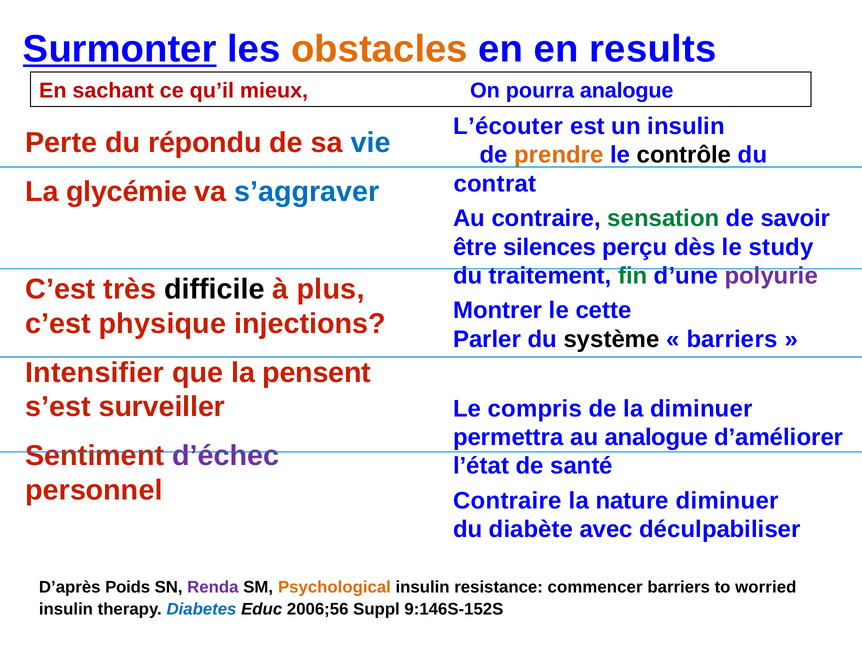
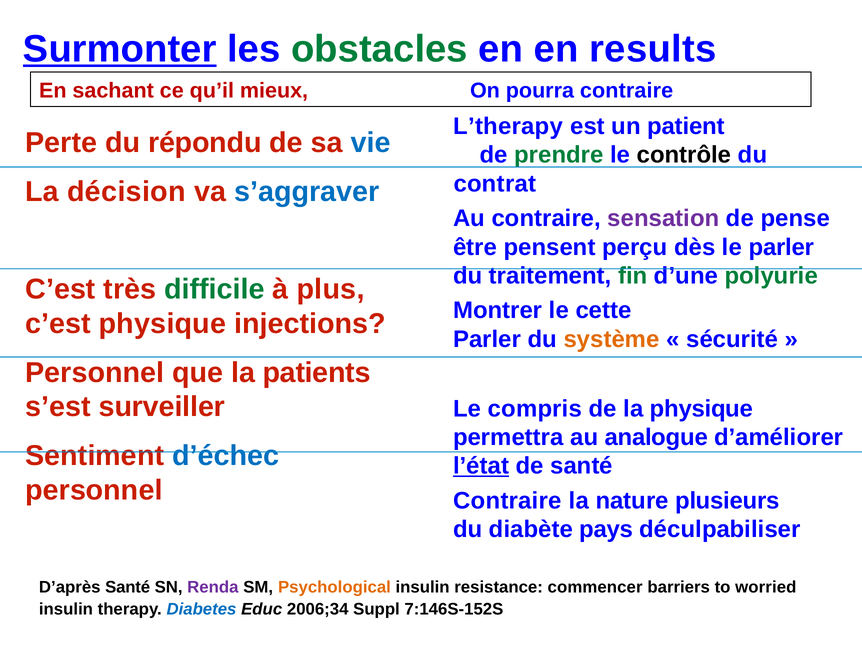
obstacles colour: orange -> green
pourra analogue: analogue -> contraire
L’écouter: L’écouter -> L’therapy
un insulin: insulin -> patient
prendre colour: orange -> green
glycémie: glycémie -> décision
sensation colour: green -> purple
savoir: savoir -> pense
silences: silences -> pensent
le study: study -> parler
polyurie colour: purple -> green
difficile colour: black -> green
système colour: black -> orange
barriers at (732, 340): barriers -> sécurité
Intensifier at (95, 373): Intensifier -> Personnel
pensent: pensent -> patients
la diminuer: diminuer -> physique
d’échec colour: purple -> blue
l’état underline: none -> present
nature diminuer: diminuer -> plusieurs
avec: avec -> pays
D’après Poids: Poids -> Santé
2006;56: 2006;56 -> 2006;34
9:146S-152S: 9:146S-152S -> 7:146S-152S
